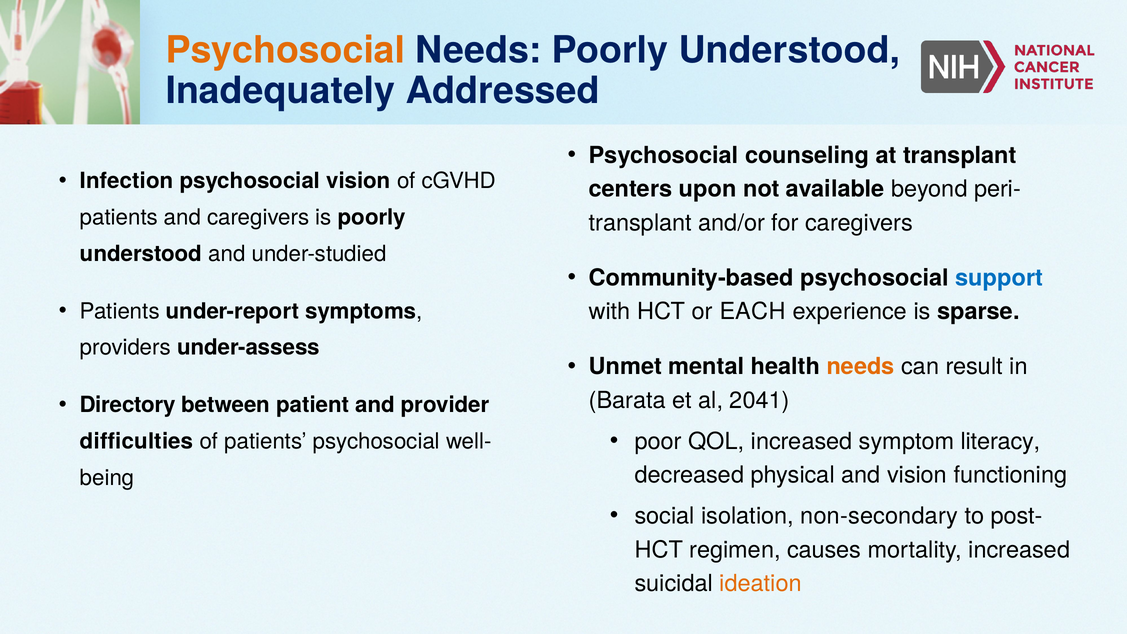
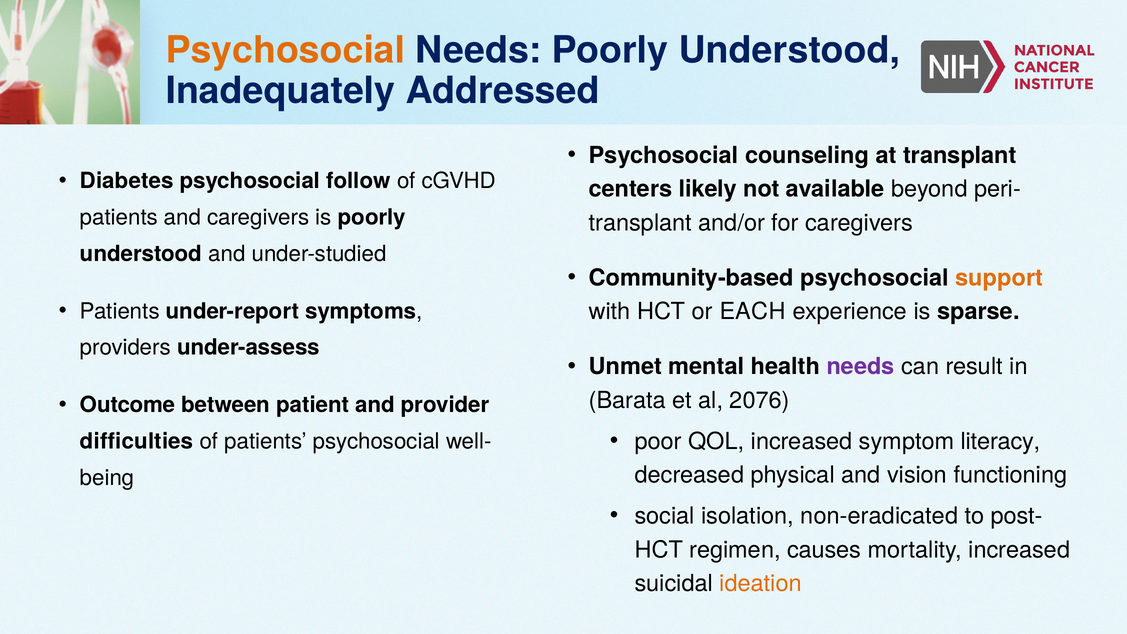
Infection: Infection -> Diabetes
psychosocial vision: vision -> follow
upon: upon -> likely
support colour: blue -> orange
needs at (861, 367) colour: orange -> purple
2041: 2041 -> 2076
Directory: Directory -> Outcome
non-secondary: non-secondary -> non-eradicated
